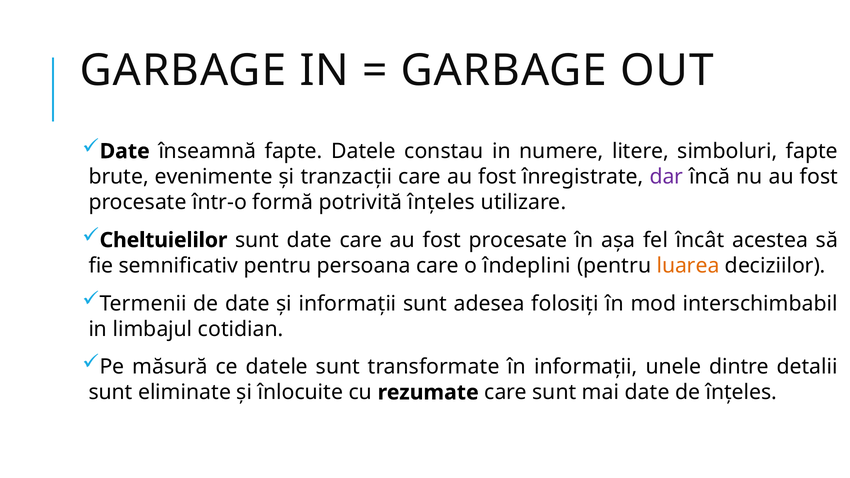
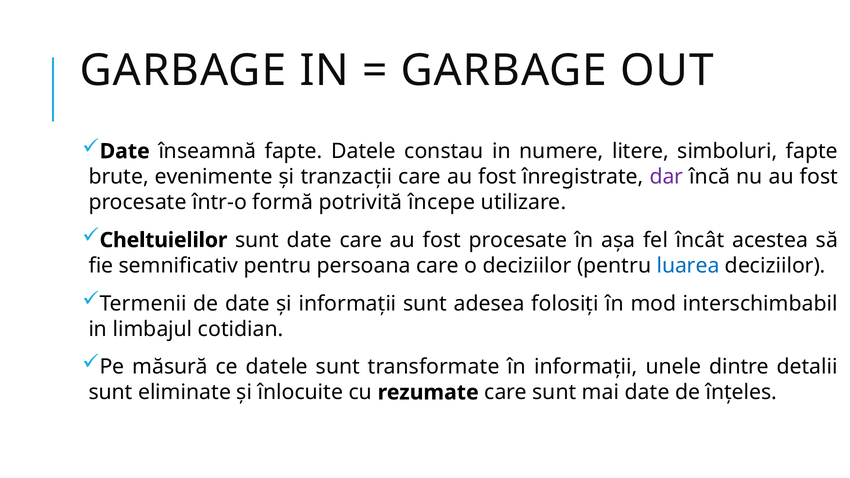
potrivită înțeles: înțeles -> începe
o îndeplini: îndeplini -> deciziilor
luarea colour: orange -> blue
